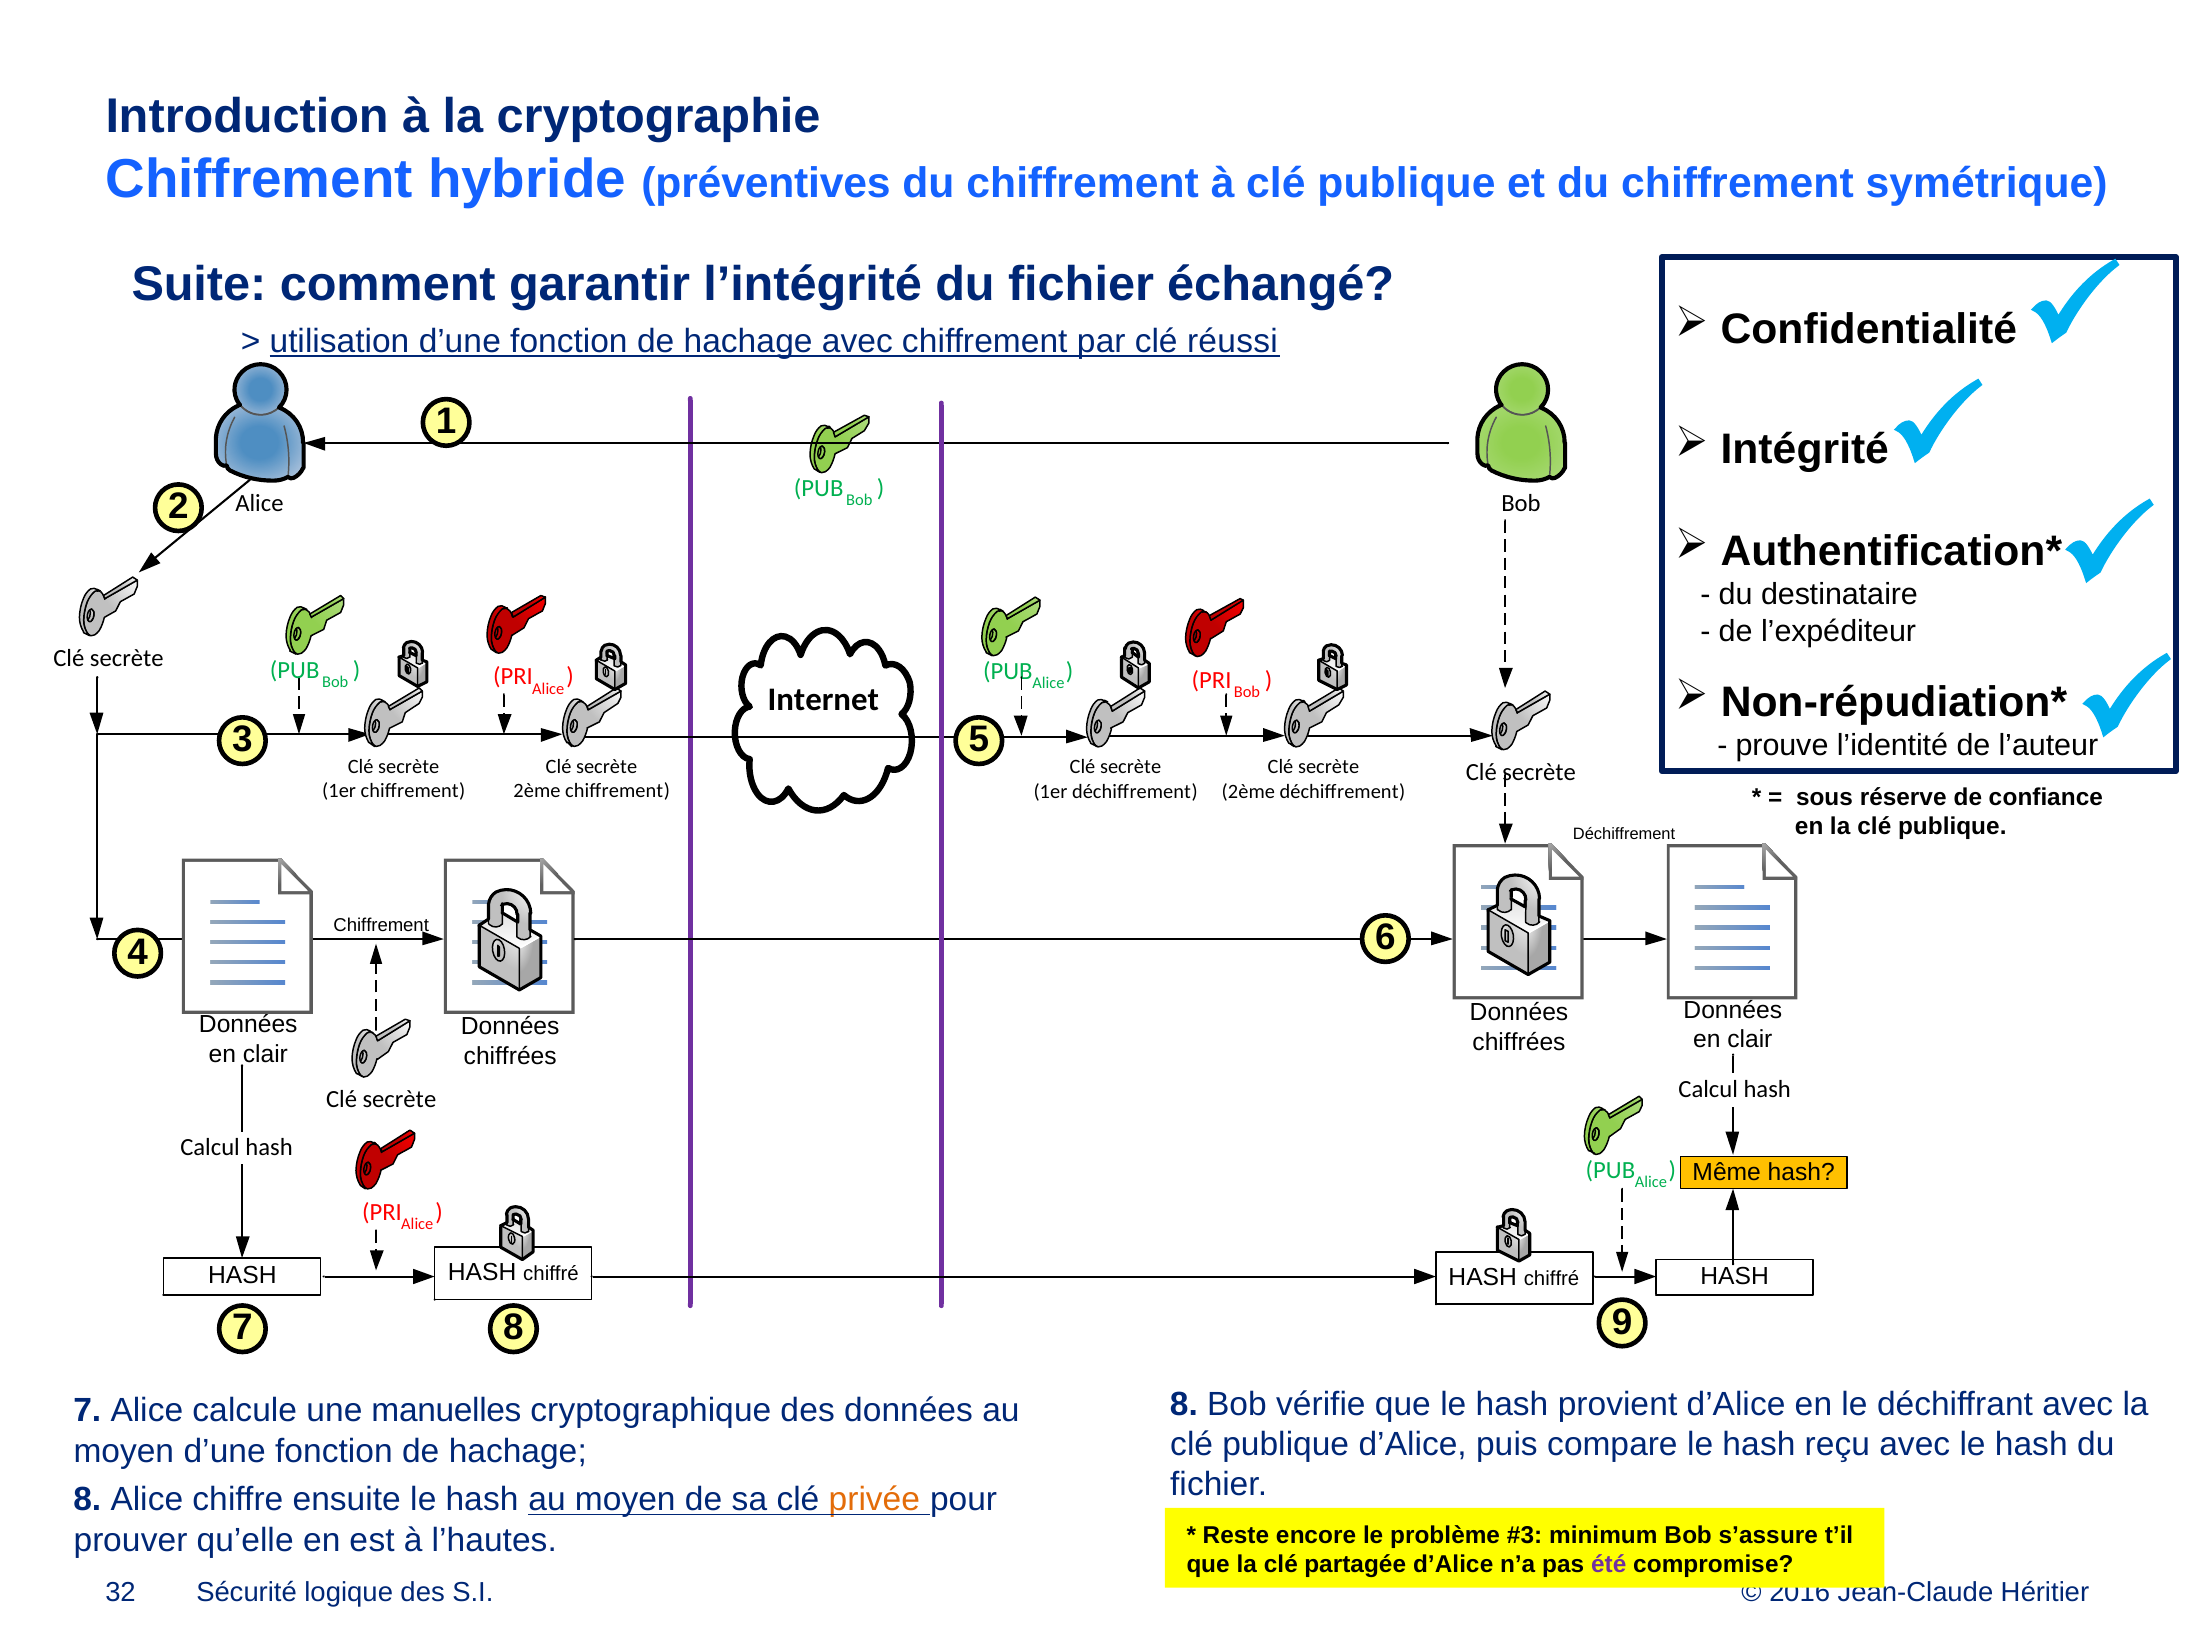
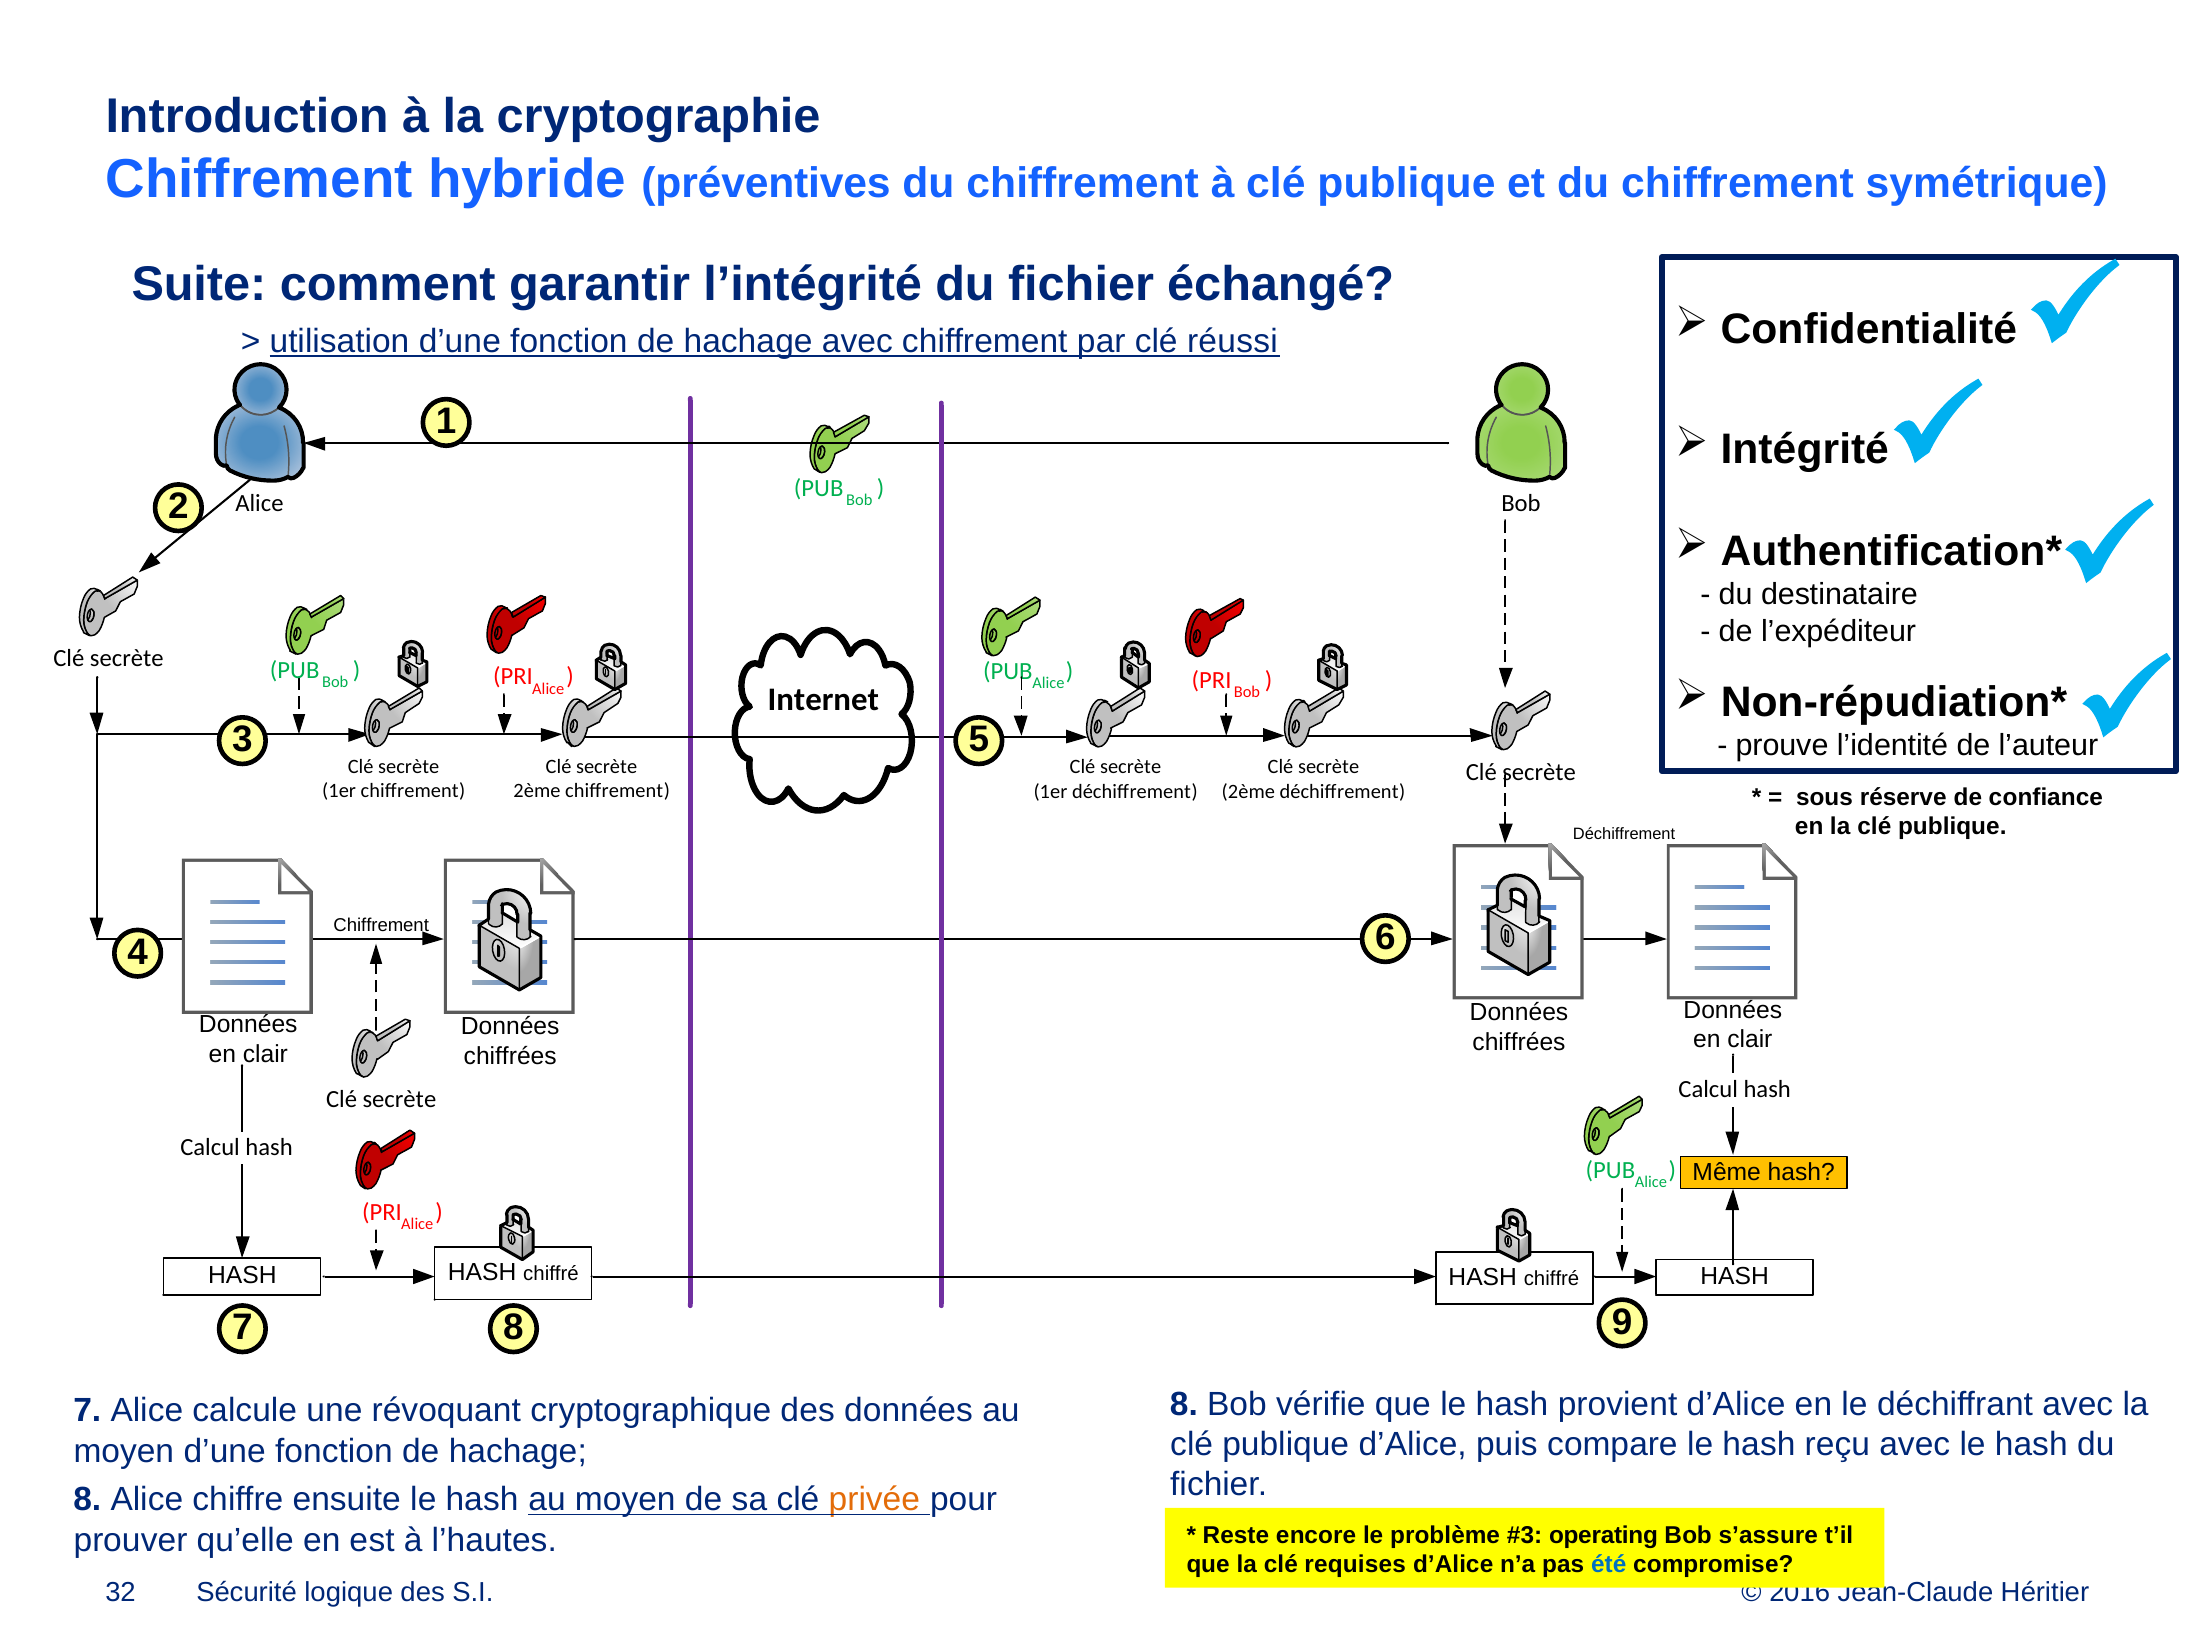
manuelles: manuelles -> révoquant
minimum: minimum -> operating
partagée: partagée -> requises
été colour: purple -> blue
